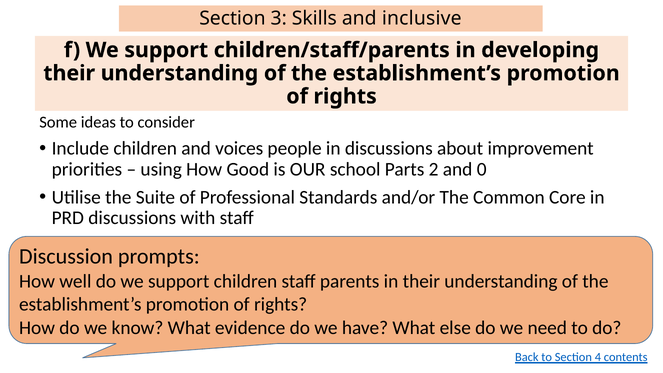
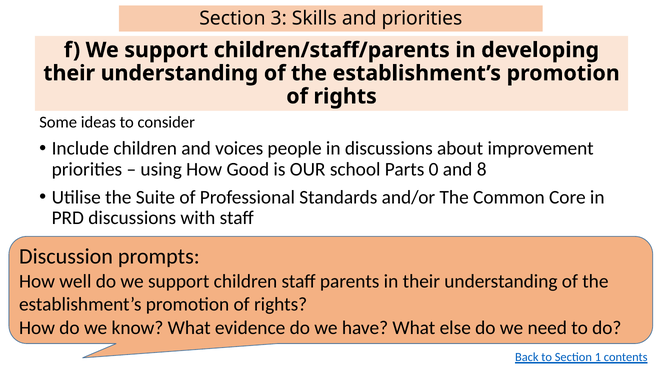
and inclusive: inclusive -> priorities
2: 2 -> 0
0: 0 -> 8
4: 4 -> 1
